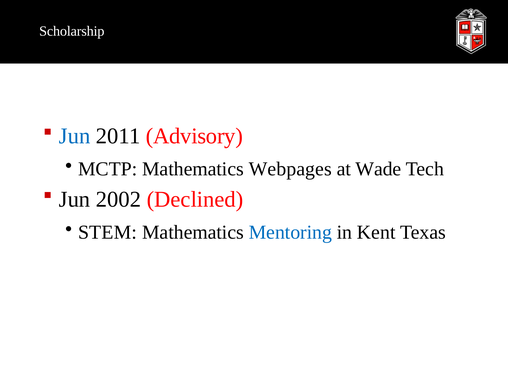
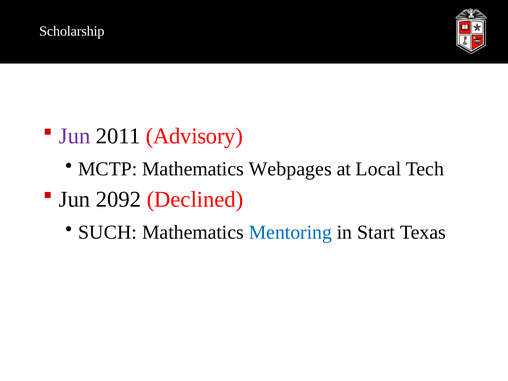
Jun at (75, 136) colour: blue -> purple
Wade: Wade -> Local
2002: 2002 -> 2092
STEM: STEM -> SUCH
Kent: Kent -> Start
